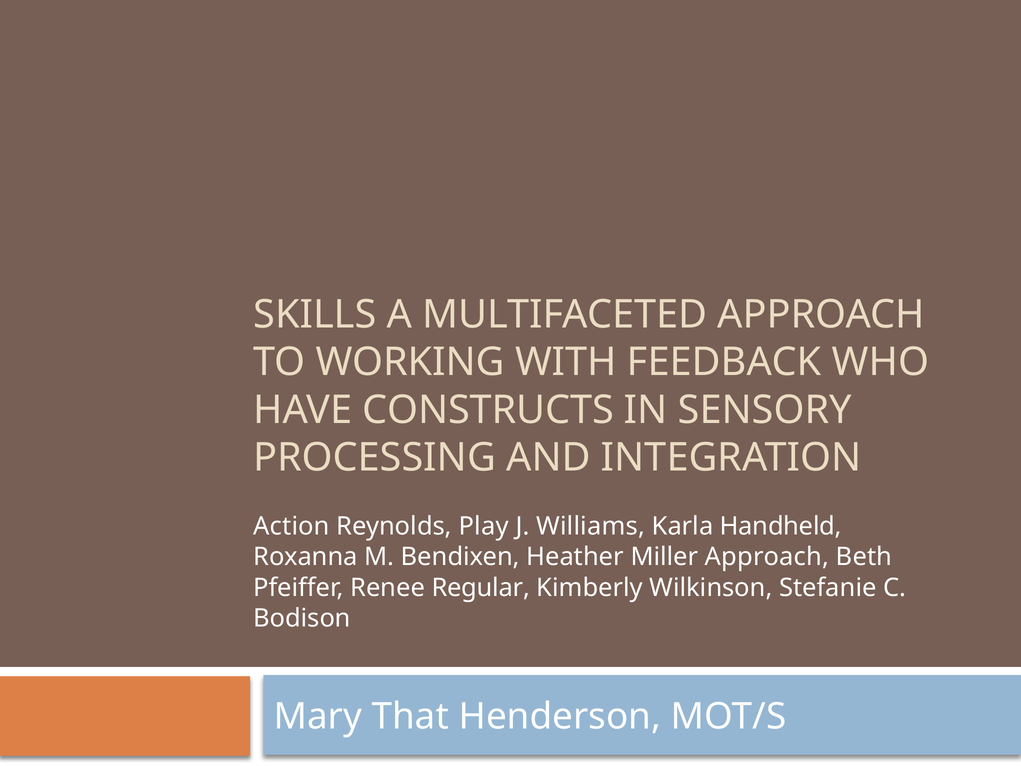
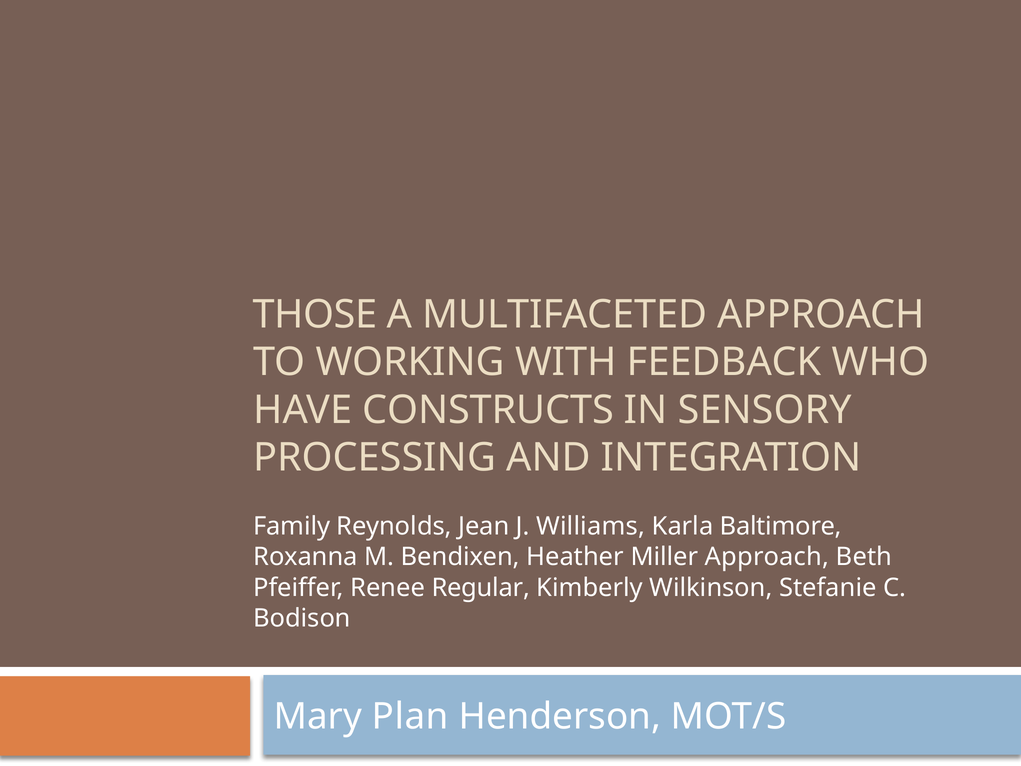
SKILLS: SKILLS -> THOSE
Action: Action -> Family
Play: Play -> Jean
Handheld: Handheld -> Baltimore
That: That -> Plan
